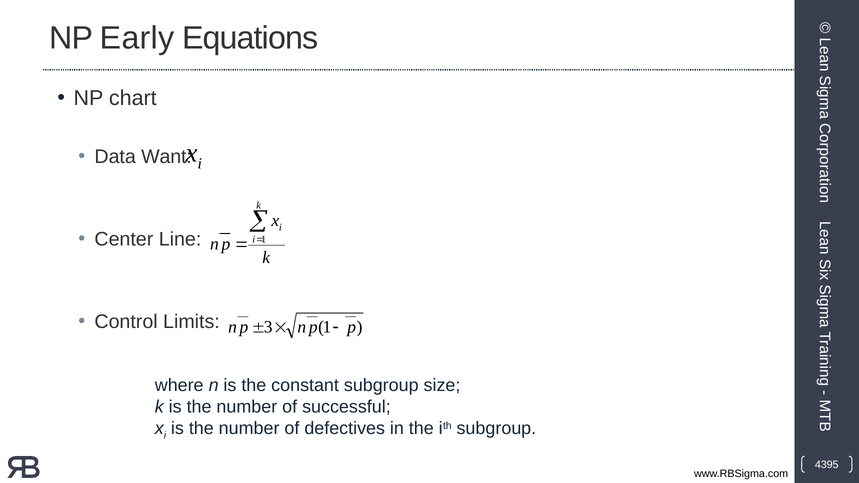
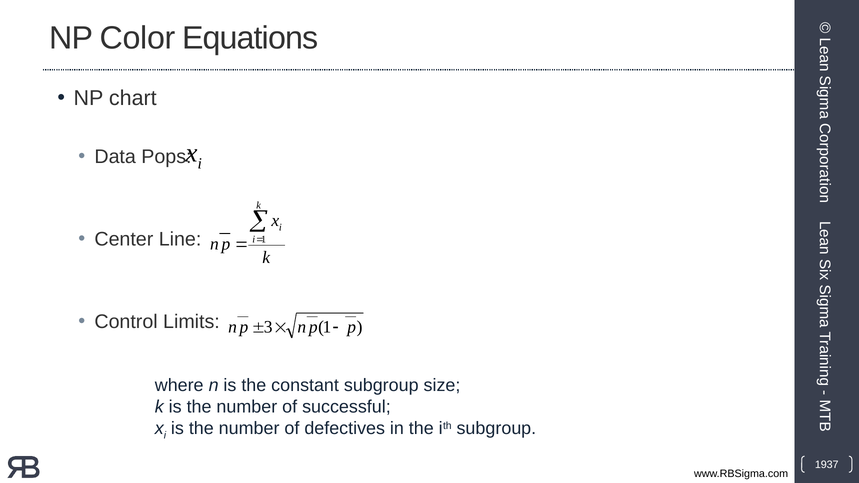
Early: Early -> Color
Want: Want -> Pops
4395: 4395 -> 1937
